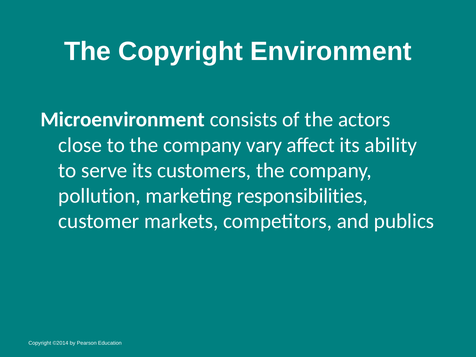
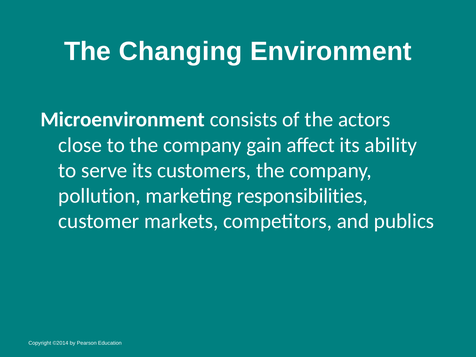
The Copyright: Copyright -> Changing
vary: vary -> gain
